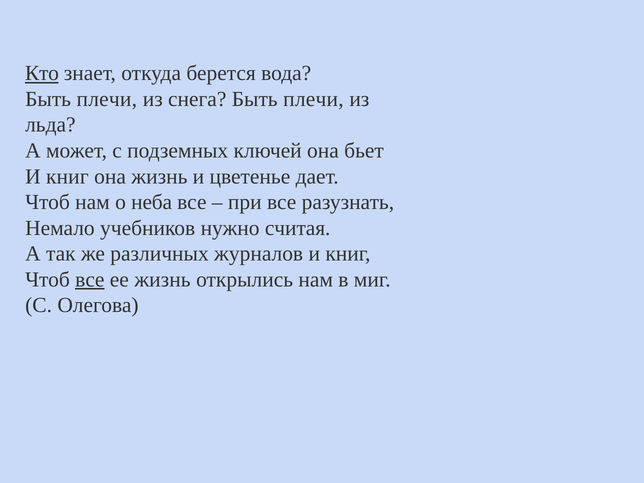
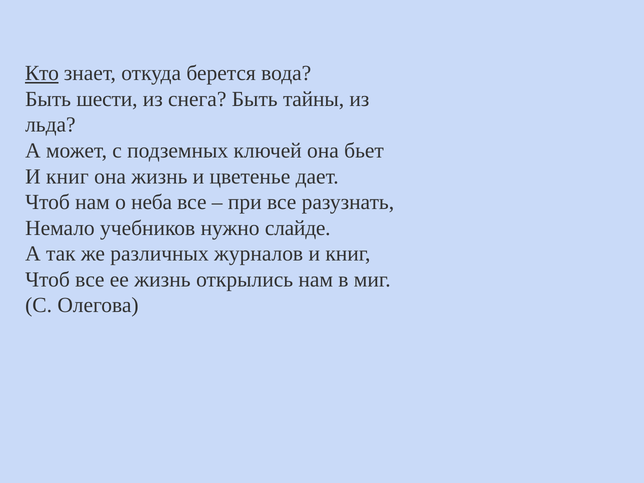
плечи at (107, 99): плечи -> шести
снега Быть плечи: плечи -> тайны
считая: считая -> слайде
все at (90, 279) underline: present -> none
